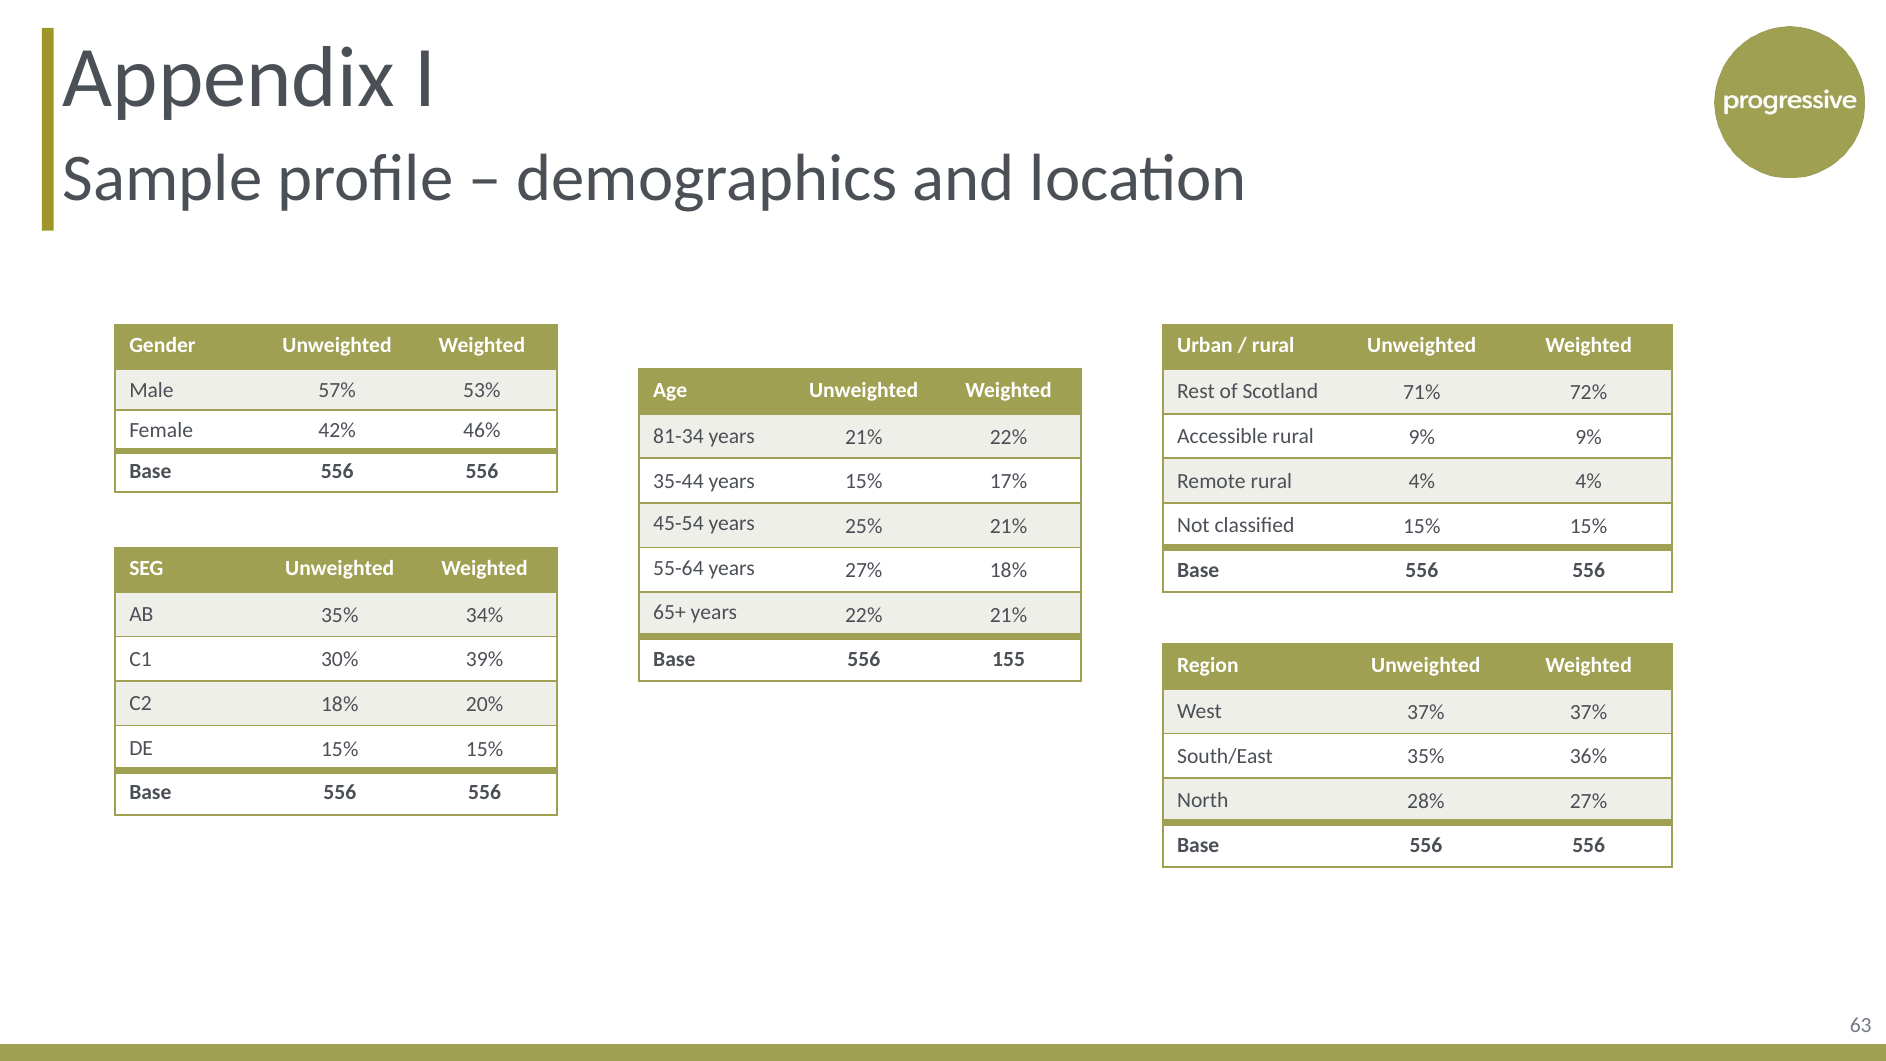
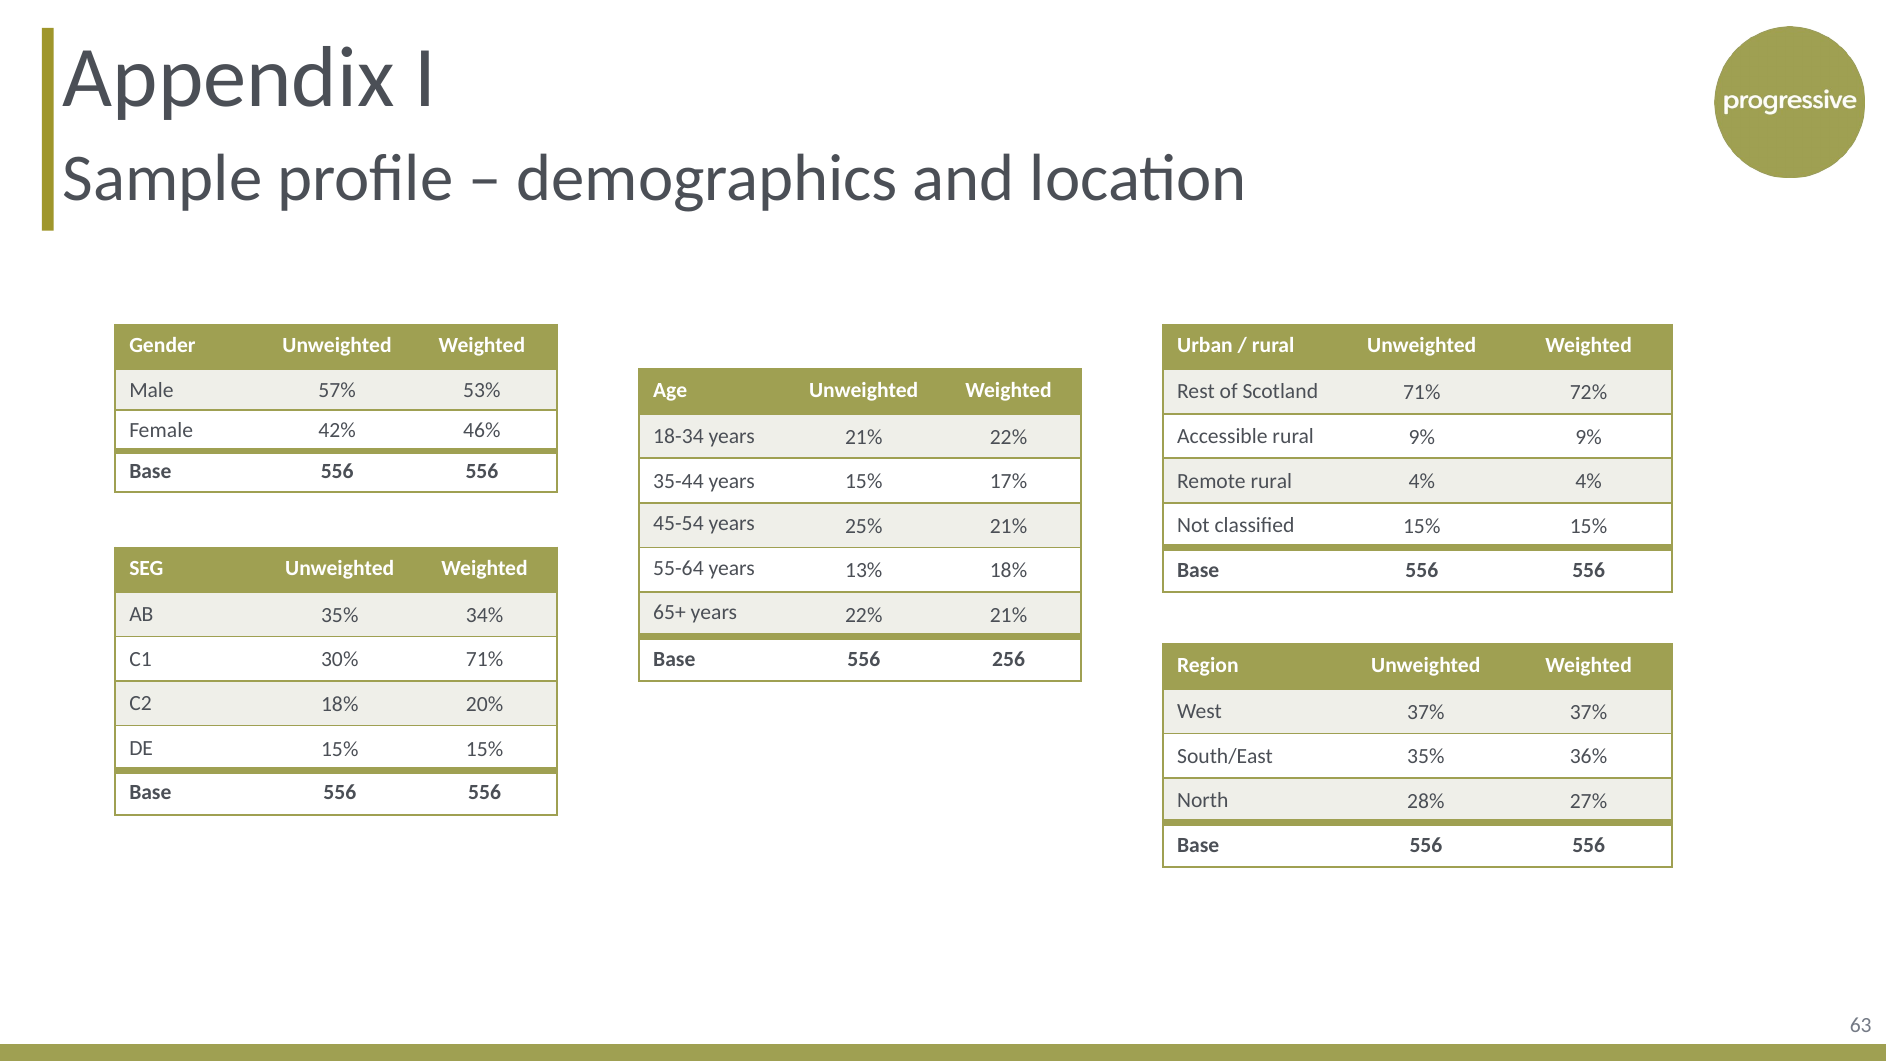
81-34: 81-34 -> 18-34
years 27%: 27% -> 13%
30% 39%: 39% -> 71%
155: 155 -> 256
